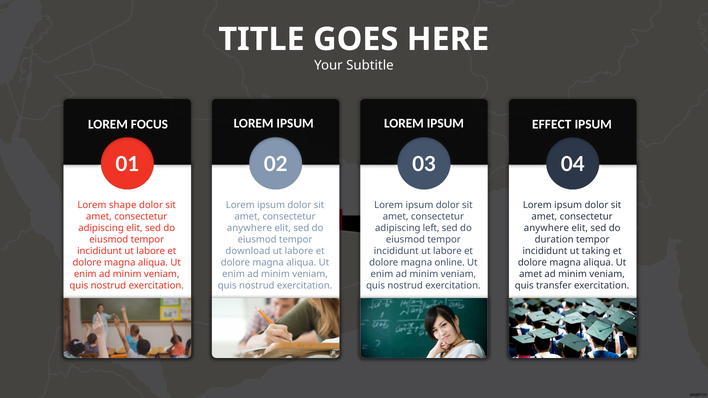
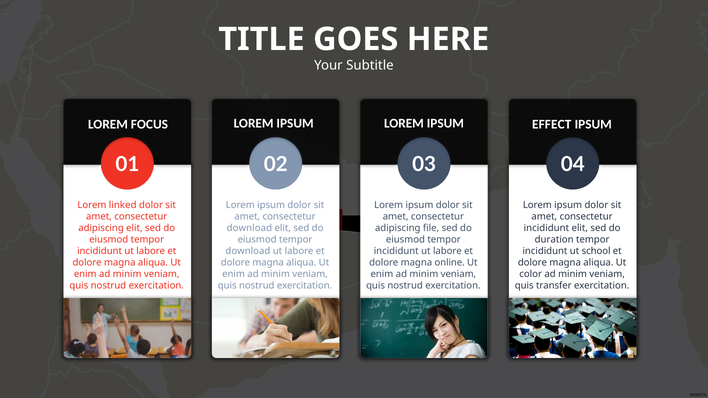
shape: shape -> linked
anywhere at (249, 228): anywhere -> download
left: left -> file
anywhere at (546, 228): anywhere -> incididunt
taking: taking -> school
amet at (531, 274): amet -> color
